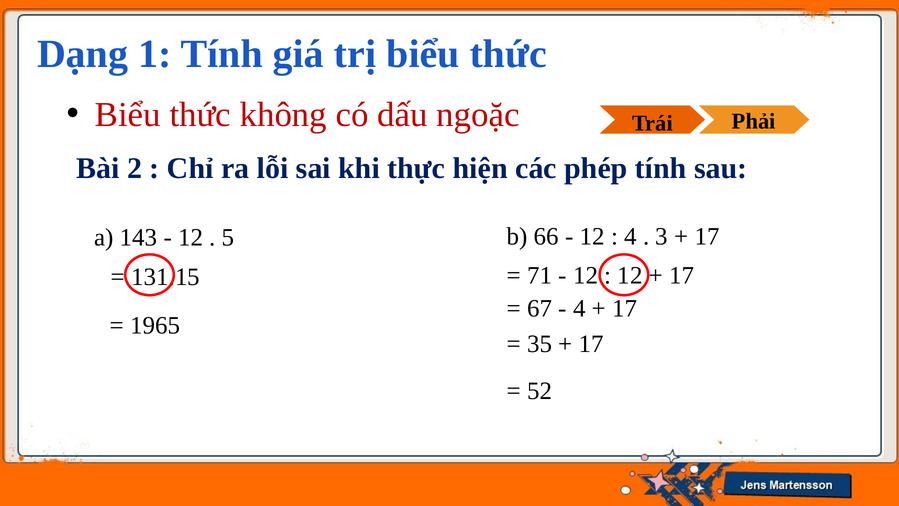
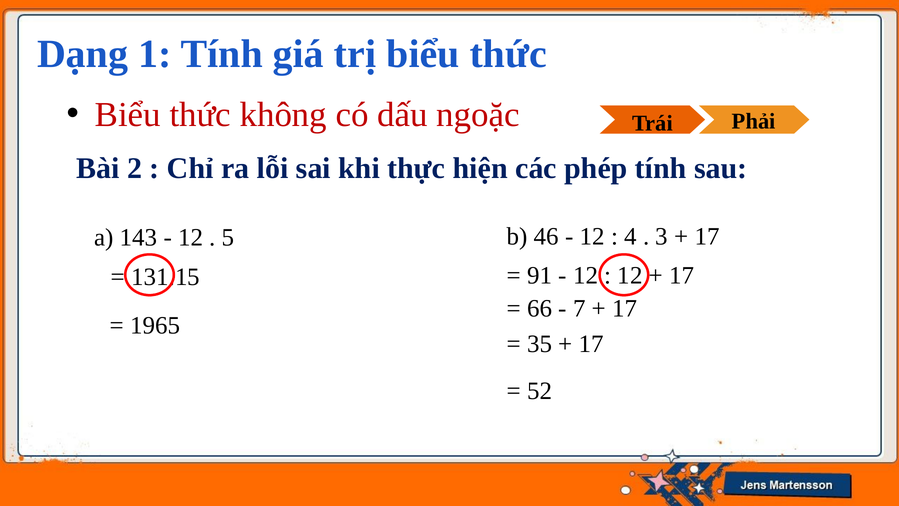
66: 66 -> 46
71: 71 -> 91
67: 67 -> 66
4 at (579, 308): 4 -> 7
